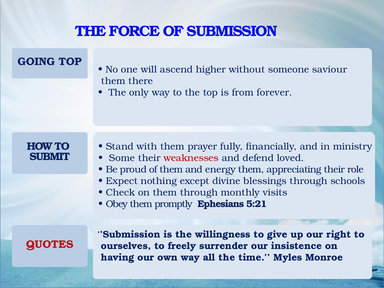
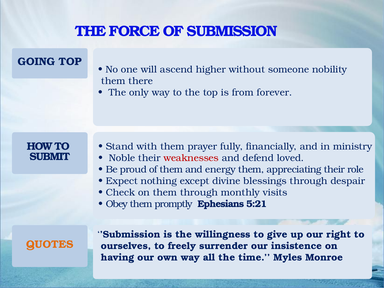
saviour: saviour -> nobility
Some: Some -> Noble
schools: schools -> despair
QUOTES colour: red -> orange
